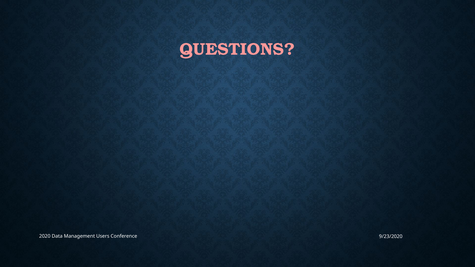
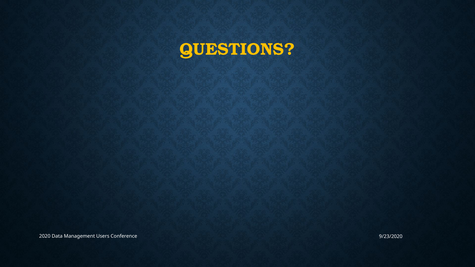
QUESTIONS colour: pink -> yellow
